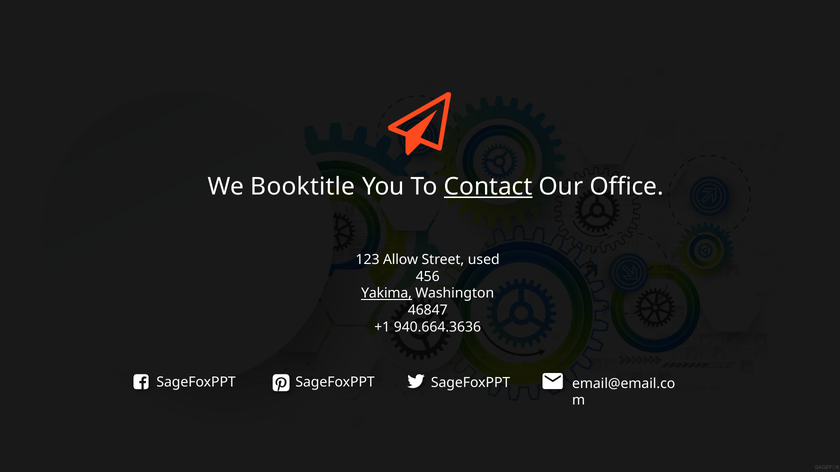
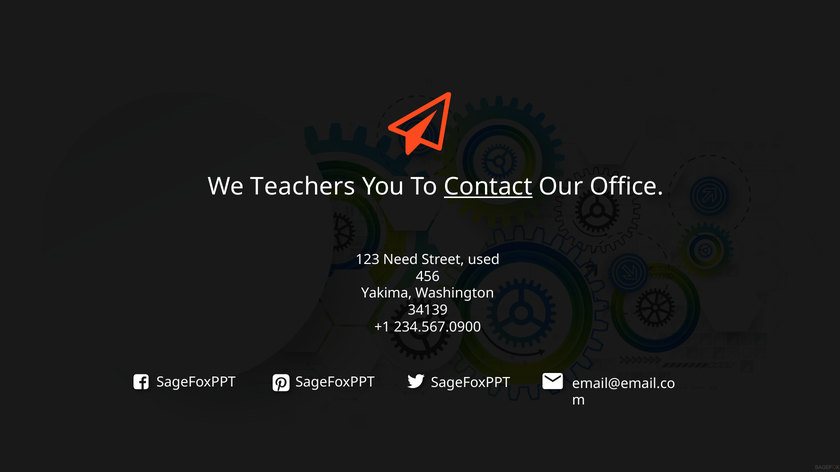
Booktitle: Booktitle -> Teachers
Allow: Allow -> Need
Yakima underline: present -> none
46847: 46847 -> 34139
940.664.3636: 940.664.3636 -> 234.567.0900
